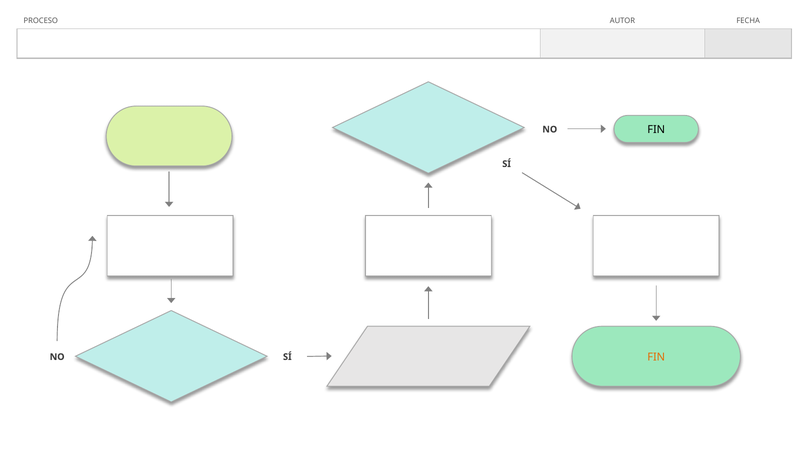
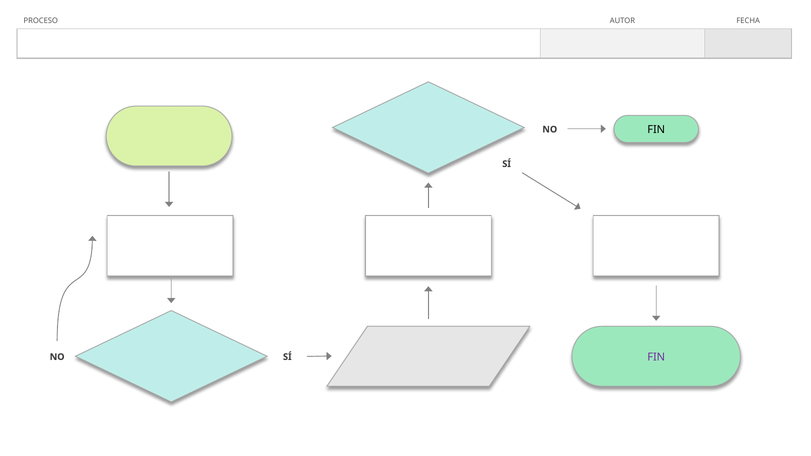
FIN at (656, 357) colour: orange -> purple
